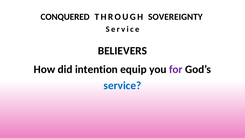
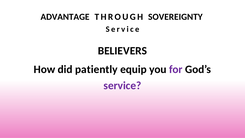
CONQUERED: CONQUERED -> ADVANTAGE
intention: intention -> patiently
service at (122, 86) colour: blue -> purple
